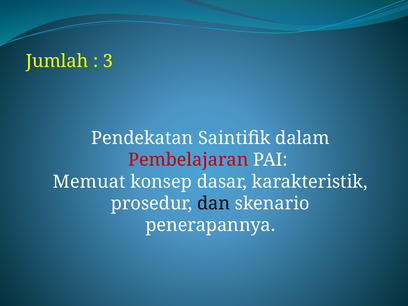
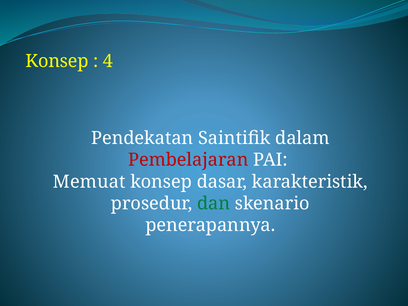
Jumlah at (57, 61): Jumlah -> Konsep
3: 3 -> 4
dan colour: black -> green
